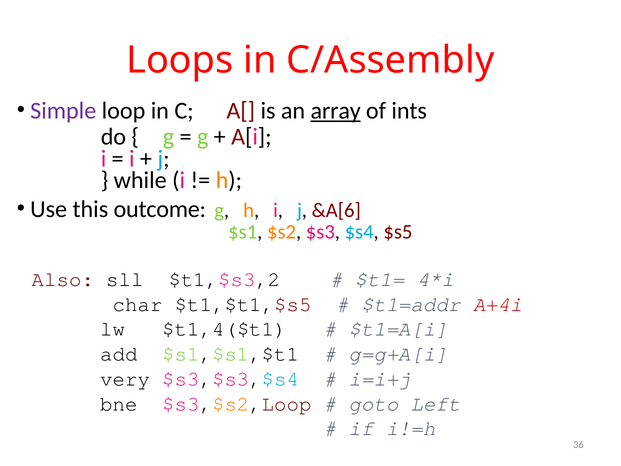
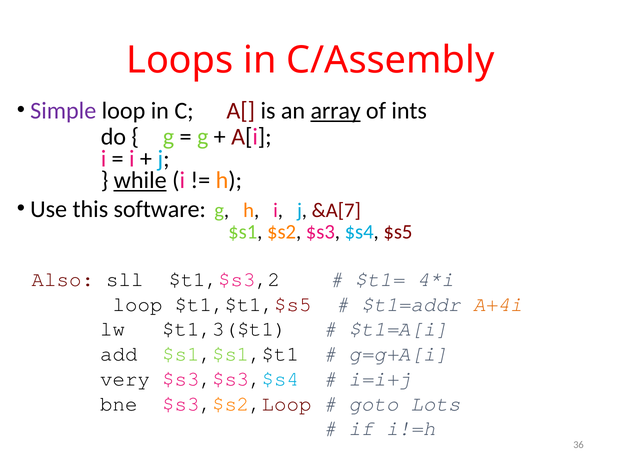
while underline: none -> present
outcome: outcome -> software
&A[6: &A[6 -> &A[7
char at (138, 304): char -> loop
A+4i colour: red -> orange
$t1,4($t1: $t1,4($t1 -> $t1,3($t1
Left: Left -> Lots
